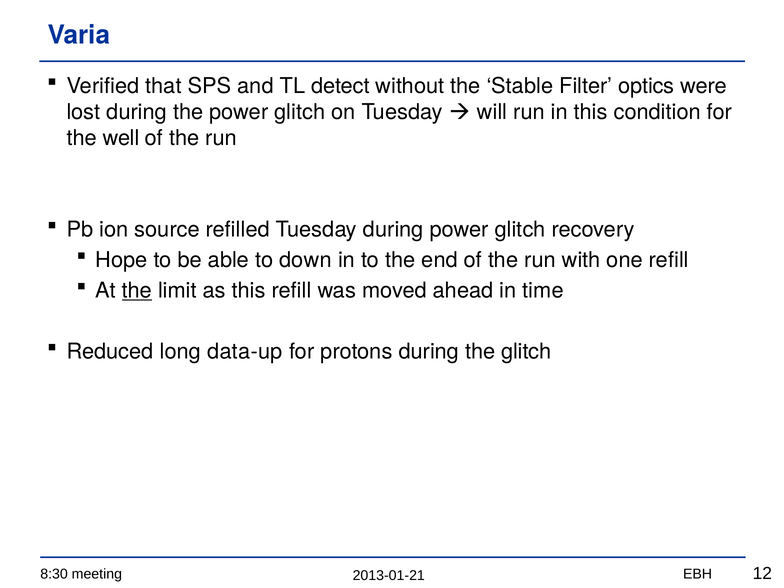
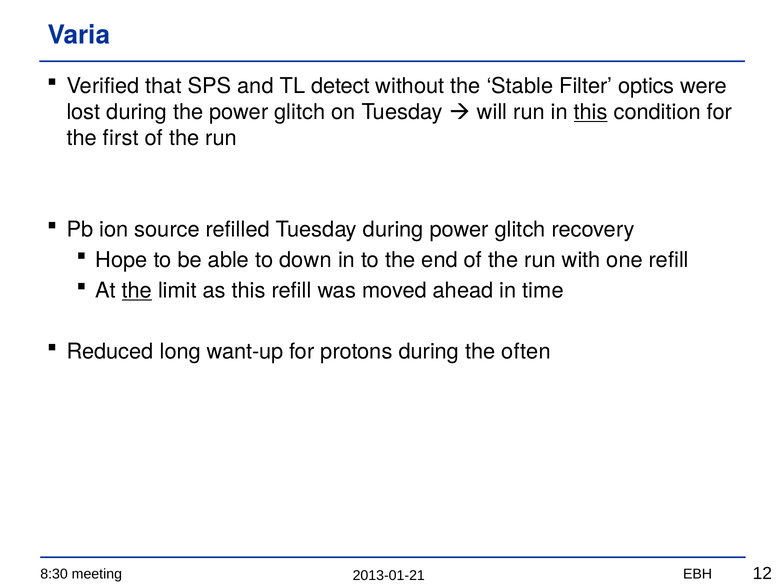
this at (591, 112) underline: none -> present
well: well -> first
data-up: data-up -> want-up
the glitch: glitch -> often
